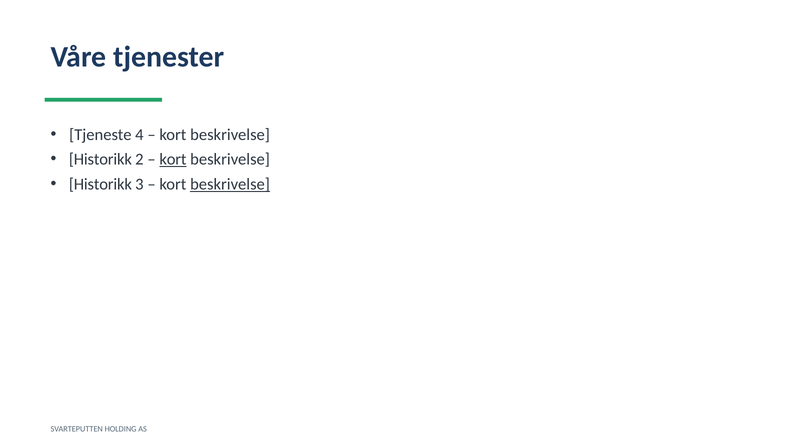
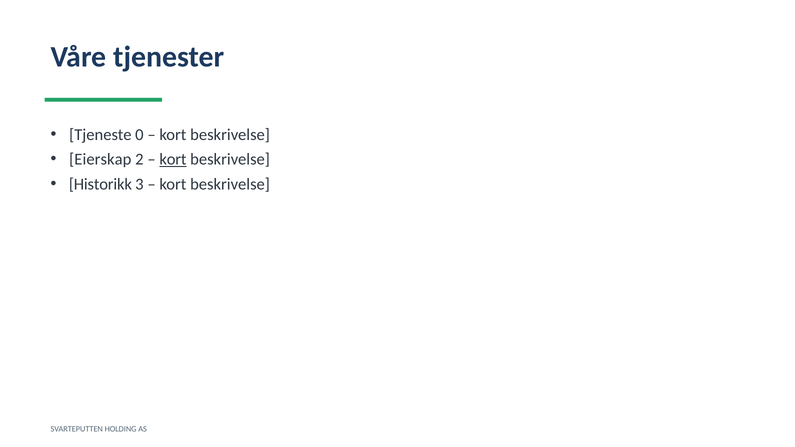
4: 4 -> 0
Historikk at (100, 160): Historikk -> Eierskap
beskrivelse at (230, 184) underline: present -> none
